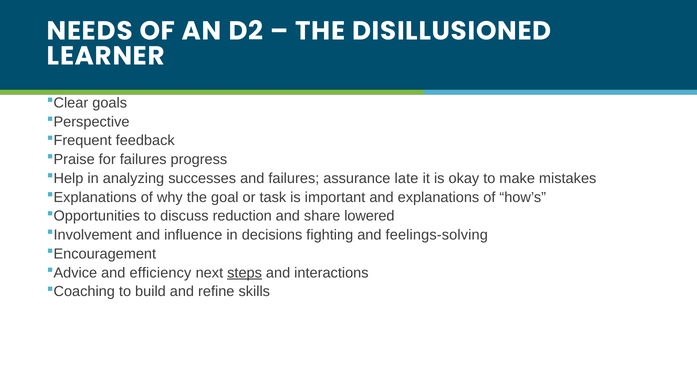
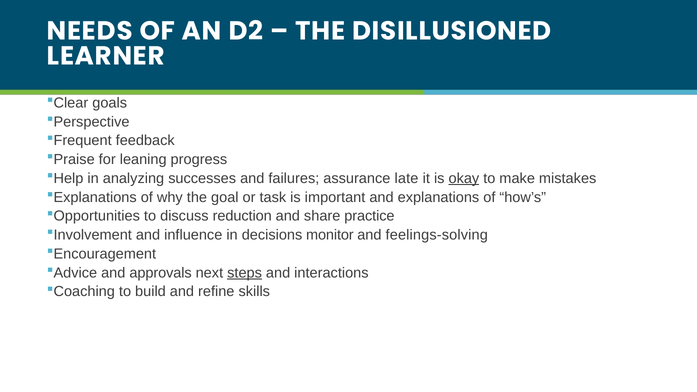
for failures: failures -> leaning
okay underline: none -> present
lowered: lowered -> practice
fighting: fighting -> monitor
efficiency: efficiency -> approvals
